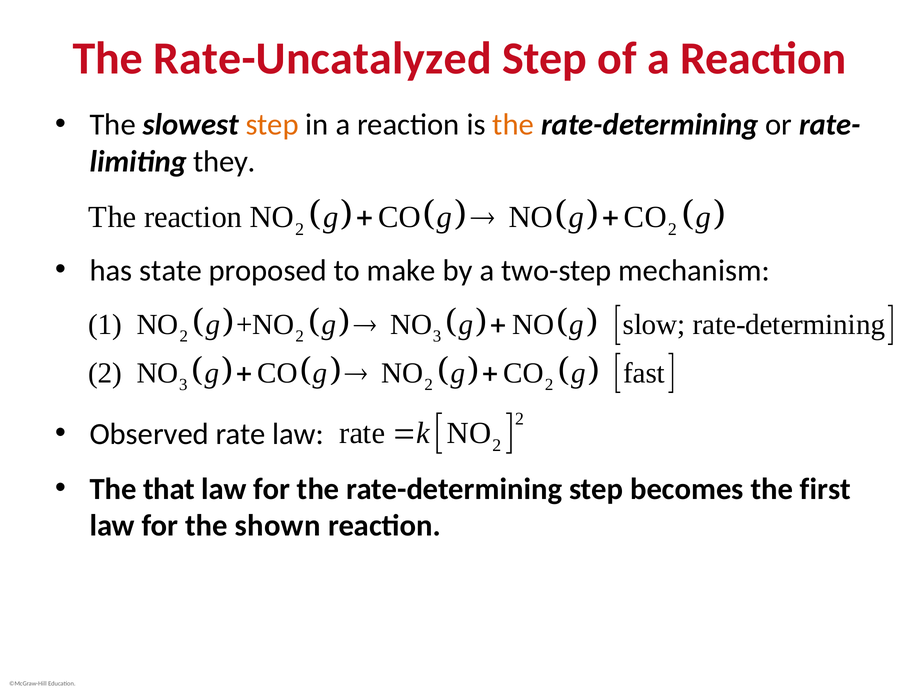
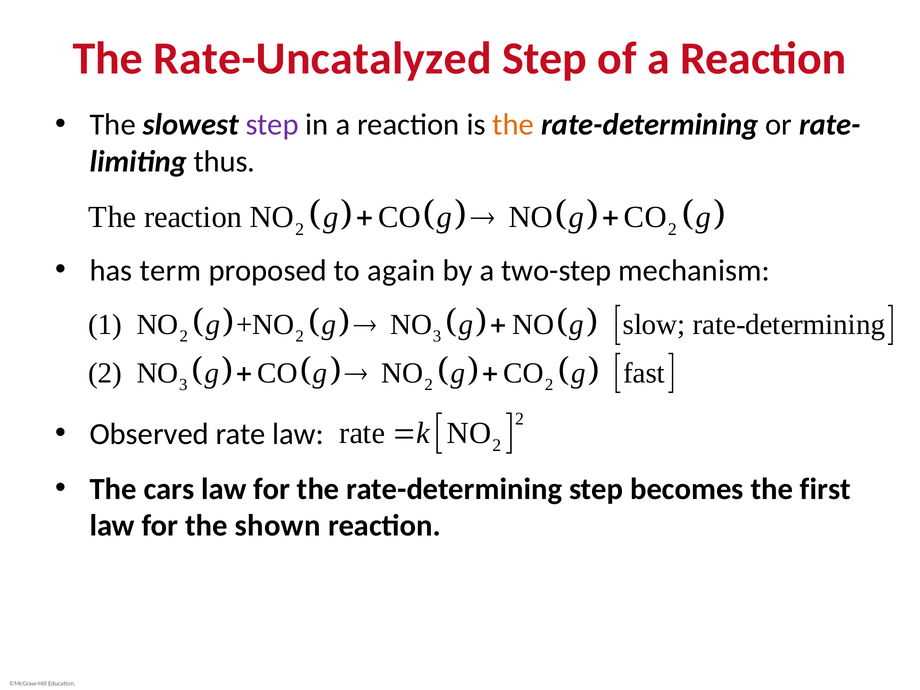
step at (272, 125) colour: orange -> purple
they: they -> thus
state: state -> term
make: make -> again
that: that -> cars
